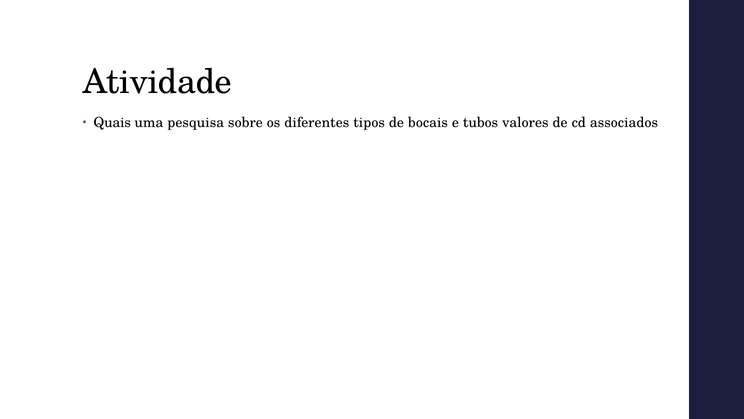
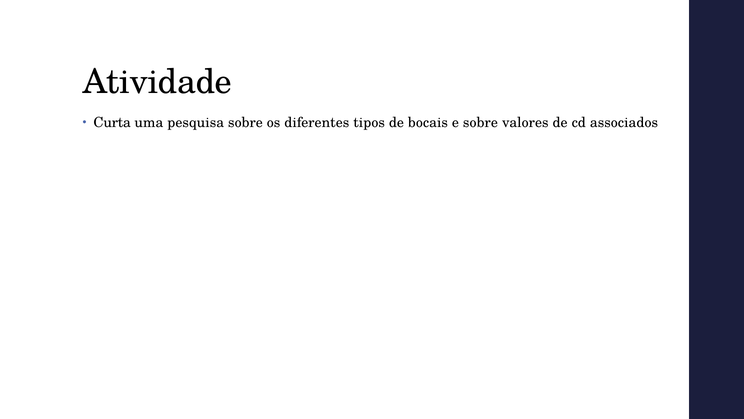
Quais: Quais -> Curta
e tubos: tubos -> sobre
